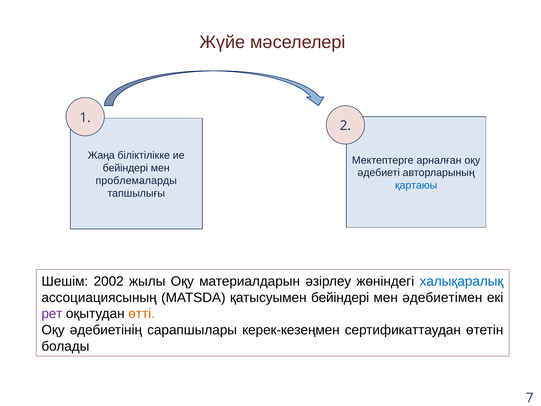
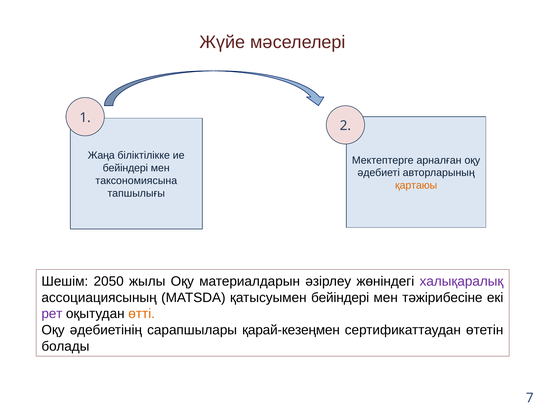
проблемаларды: проблемаларды -> таксономиясына
қартаюы colour: blue -> orange
2002: 2002 -> 2050
халықаралық colour: blue -> purple
әдебиетімен: әдебиетімен -> тәжірибесіне
керек-кезеңмен: керек-кезеңмен -> қарай-кезеңмен
